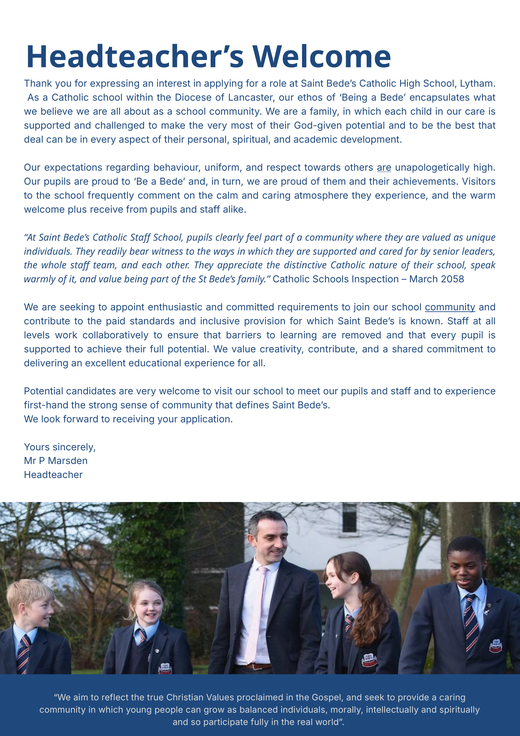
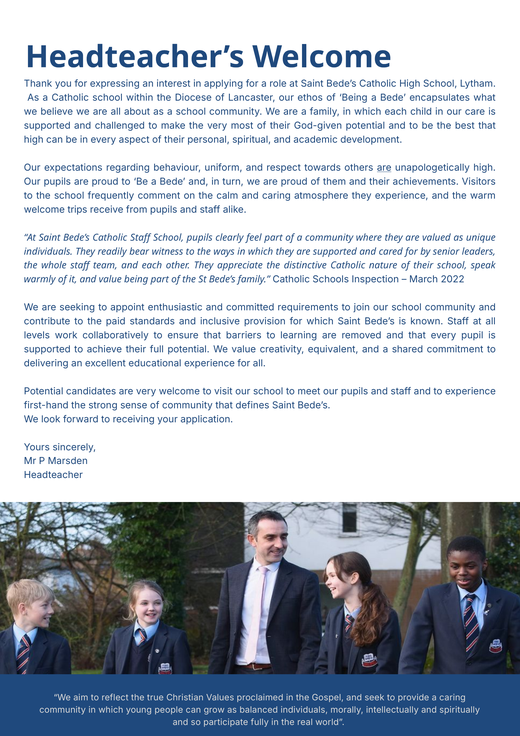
deal at (34, 140): deal -> high
plus: plus -> trips
2058: 2058 -> 2022
community at (450, 307) underline: present -> none
creativity contribute: contribute -> equivalent
